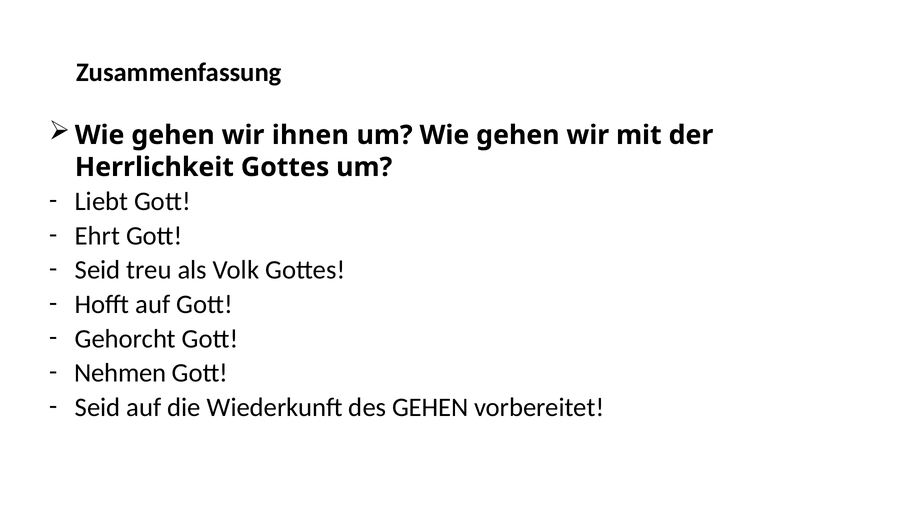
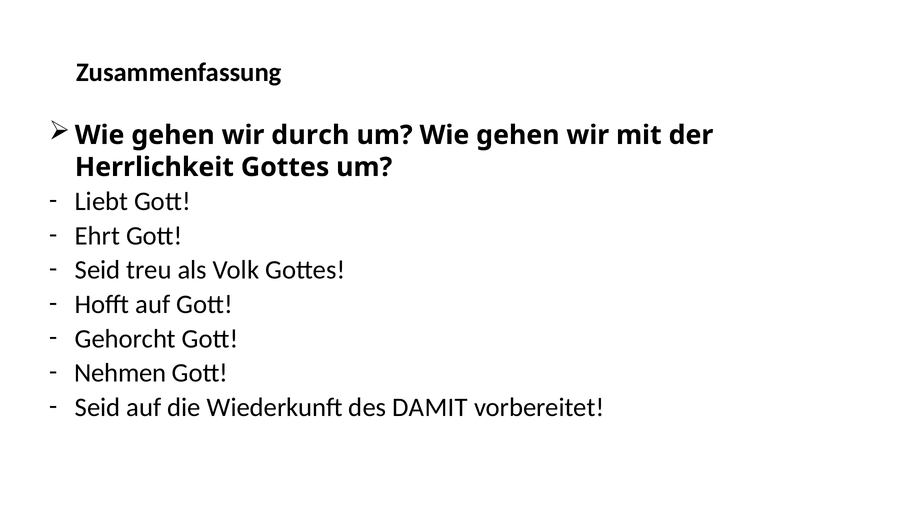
ihnen: ihnen -> durch
des GEHEN: GEHEN -> DAMIT
